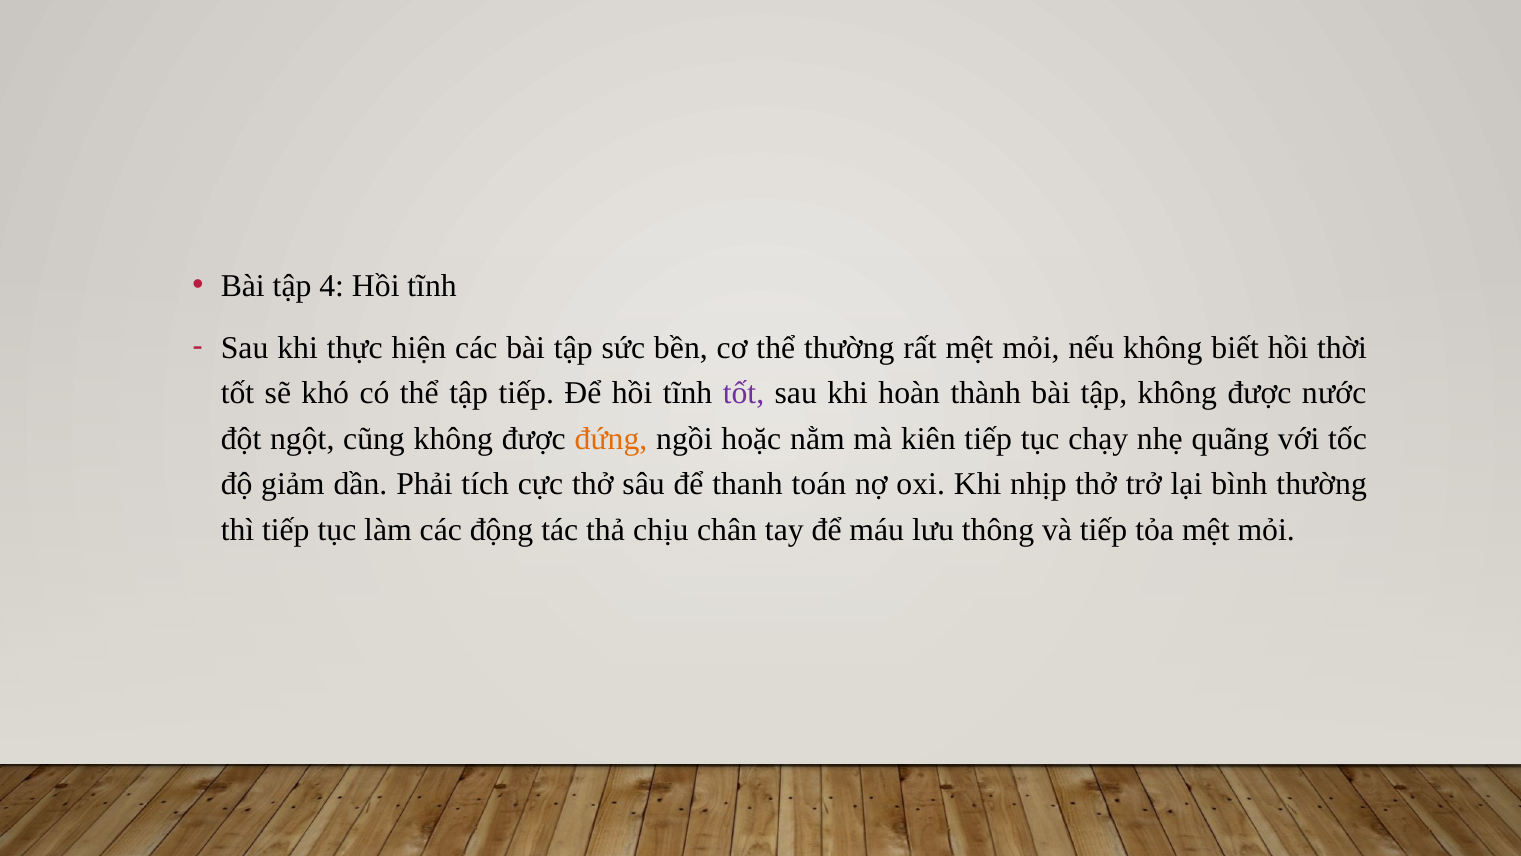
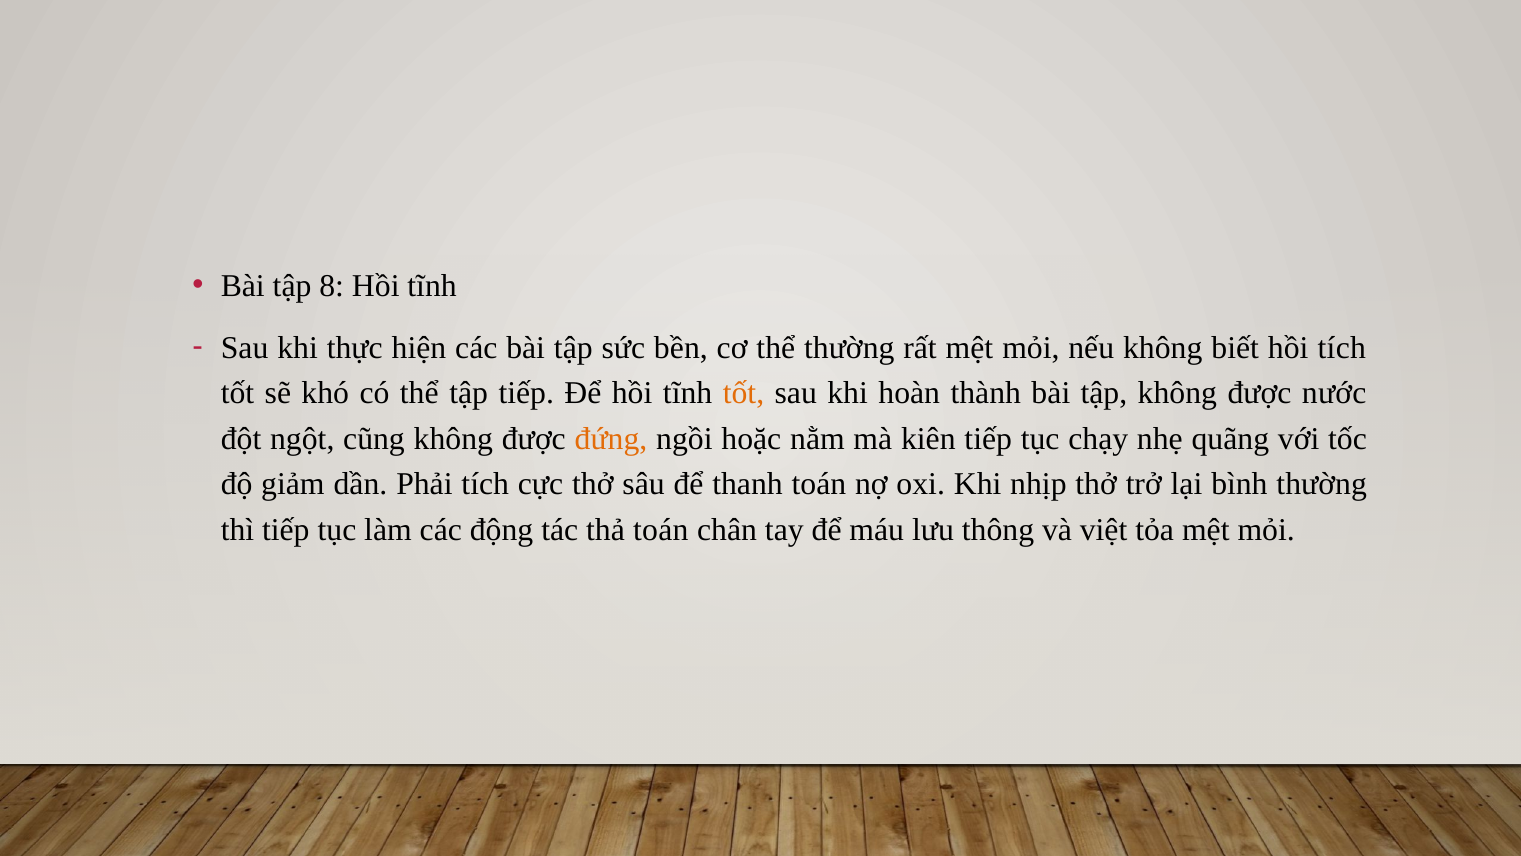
4: 4 -> 8
hồi thời: thời -> tích
tốt at (744, 393) colour: purple -> orange
thả chịu: chịu -> toán
và tiếp: tiếp -> việt
